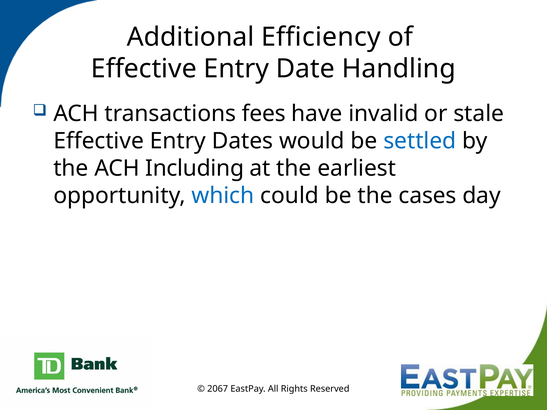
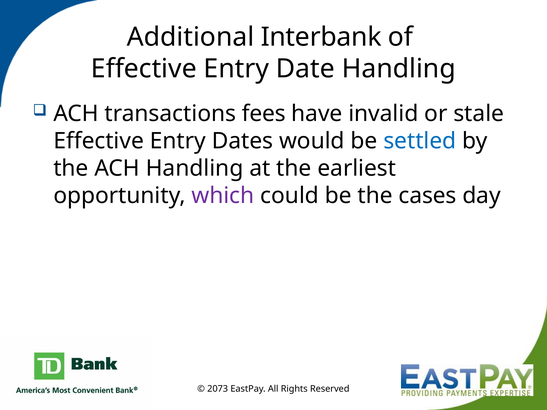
Efficiency: Efficiency -> Interbank
ACH Including: Including -> Handling
which colour: blue -> purple
2067: 2067 -> 2073
